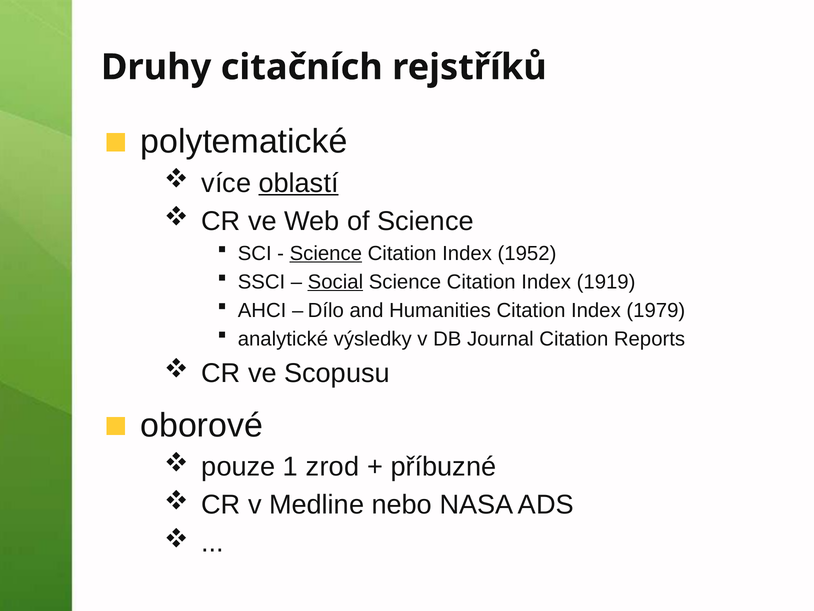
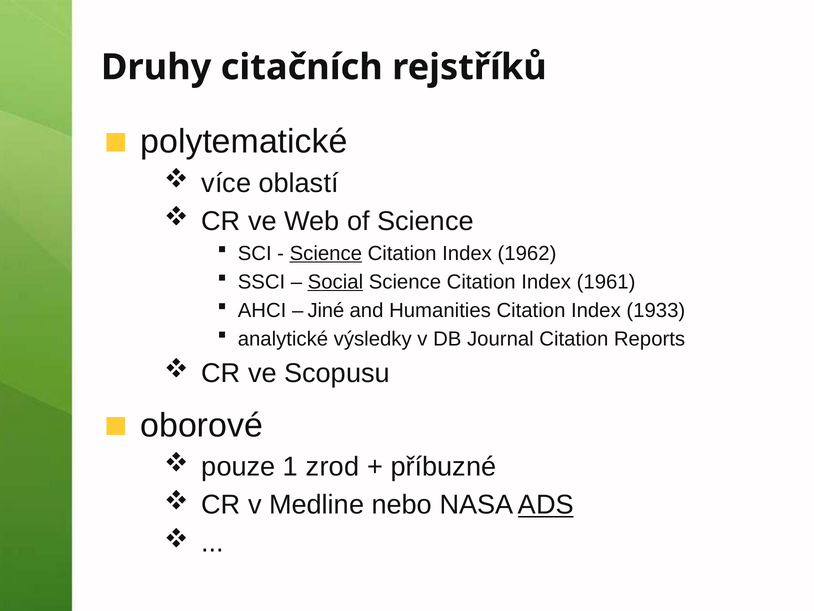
oblastí underline: present -> none
1952: 1952 -> 1962
1919: 1919 -> 1961
Dílo: Dílo -> Jiné
1979: 1979 -> 1933
ADS underline: none -> present
